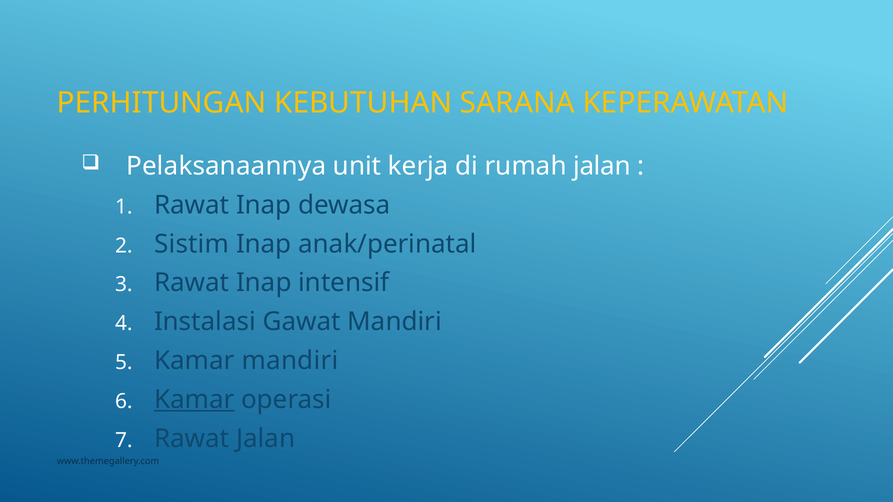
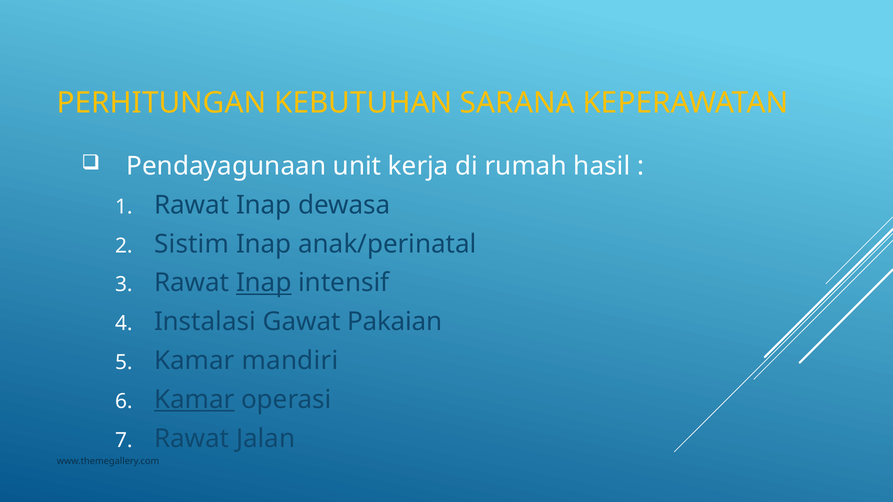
Pelaksanaannya: Pelaksanaannya -> Pendayagunaan
rumah jalan: jalan -> hasil
Inap at (264, 283) underline: none -> present
Gawat Mandiri: Mandiri -> Pakaian
